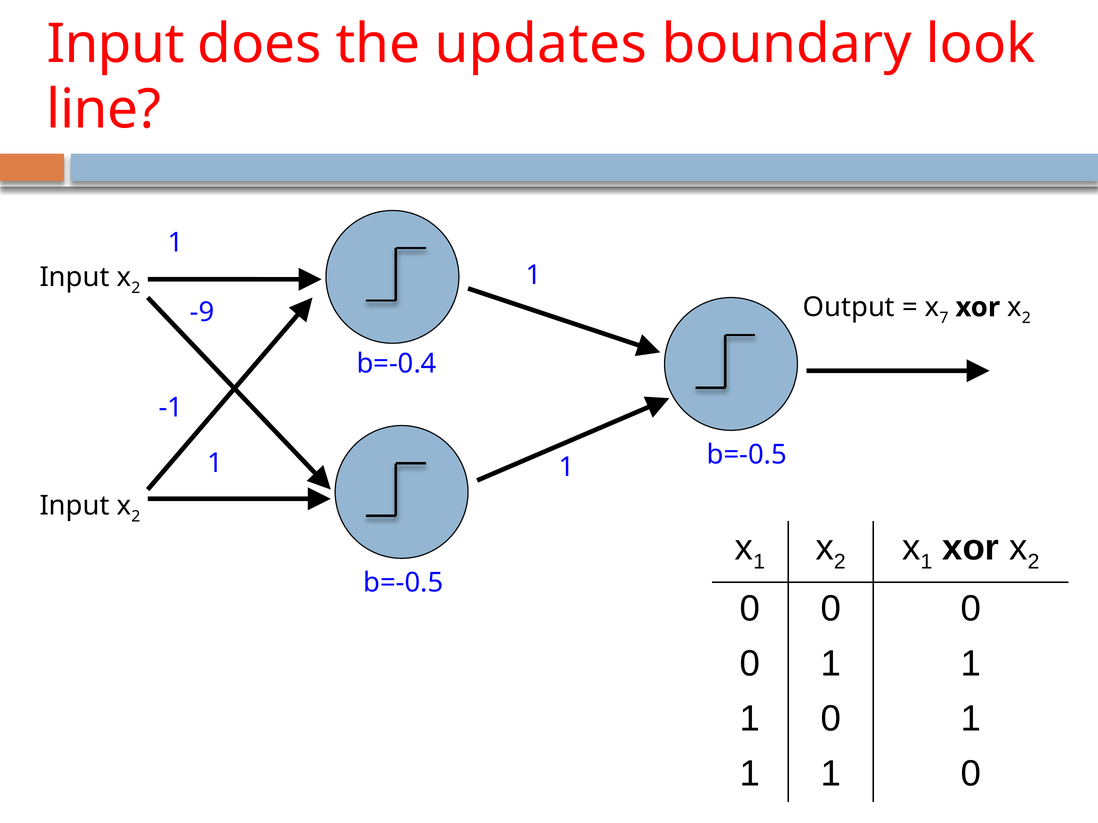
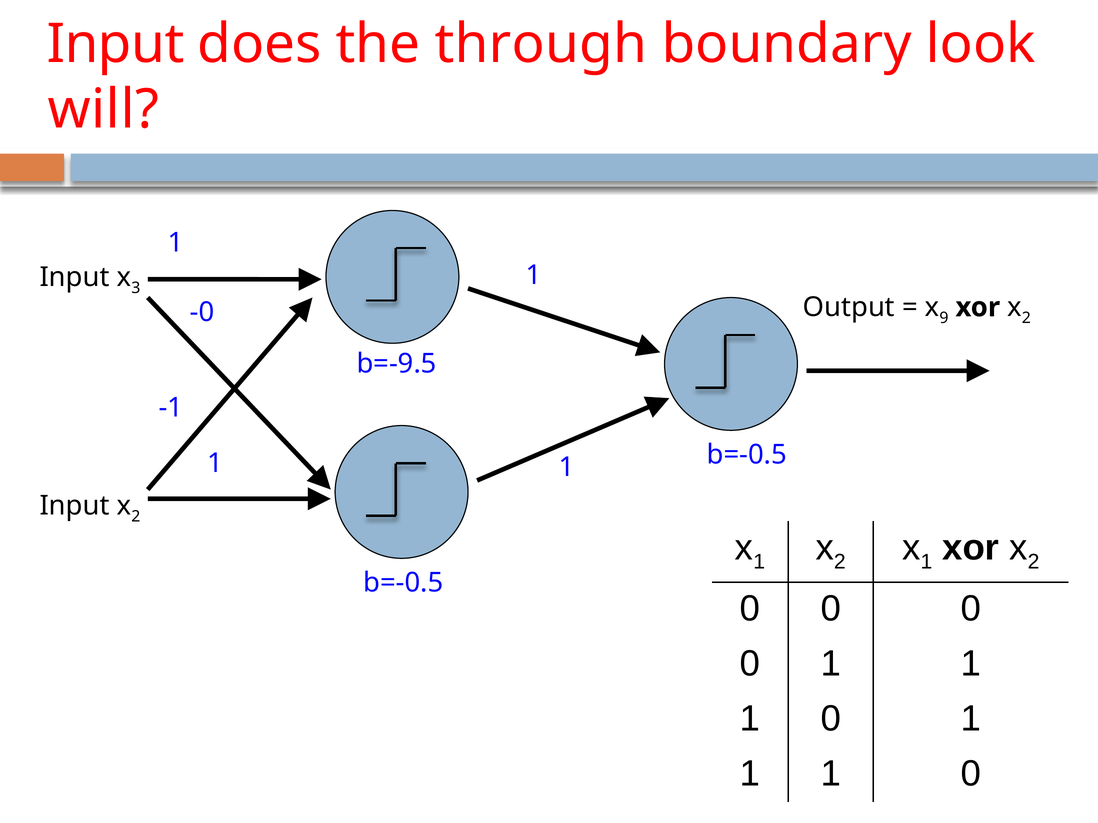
updates: updates -> through
line: line -> will
2 at (136, 288): 2 -> 3
7: 7 -> 9
-9: -9 -> -0
b=-0.4: b=-0.4 -> b=-9.5
